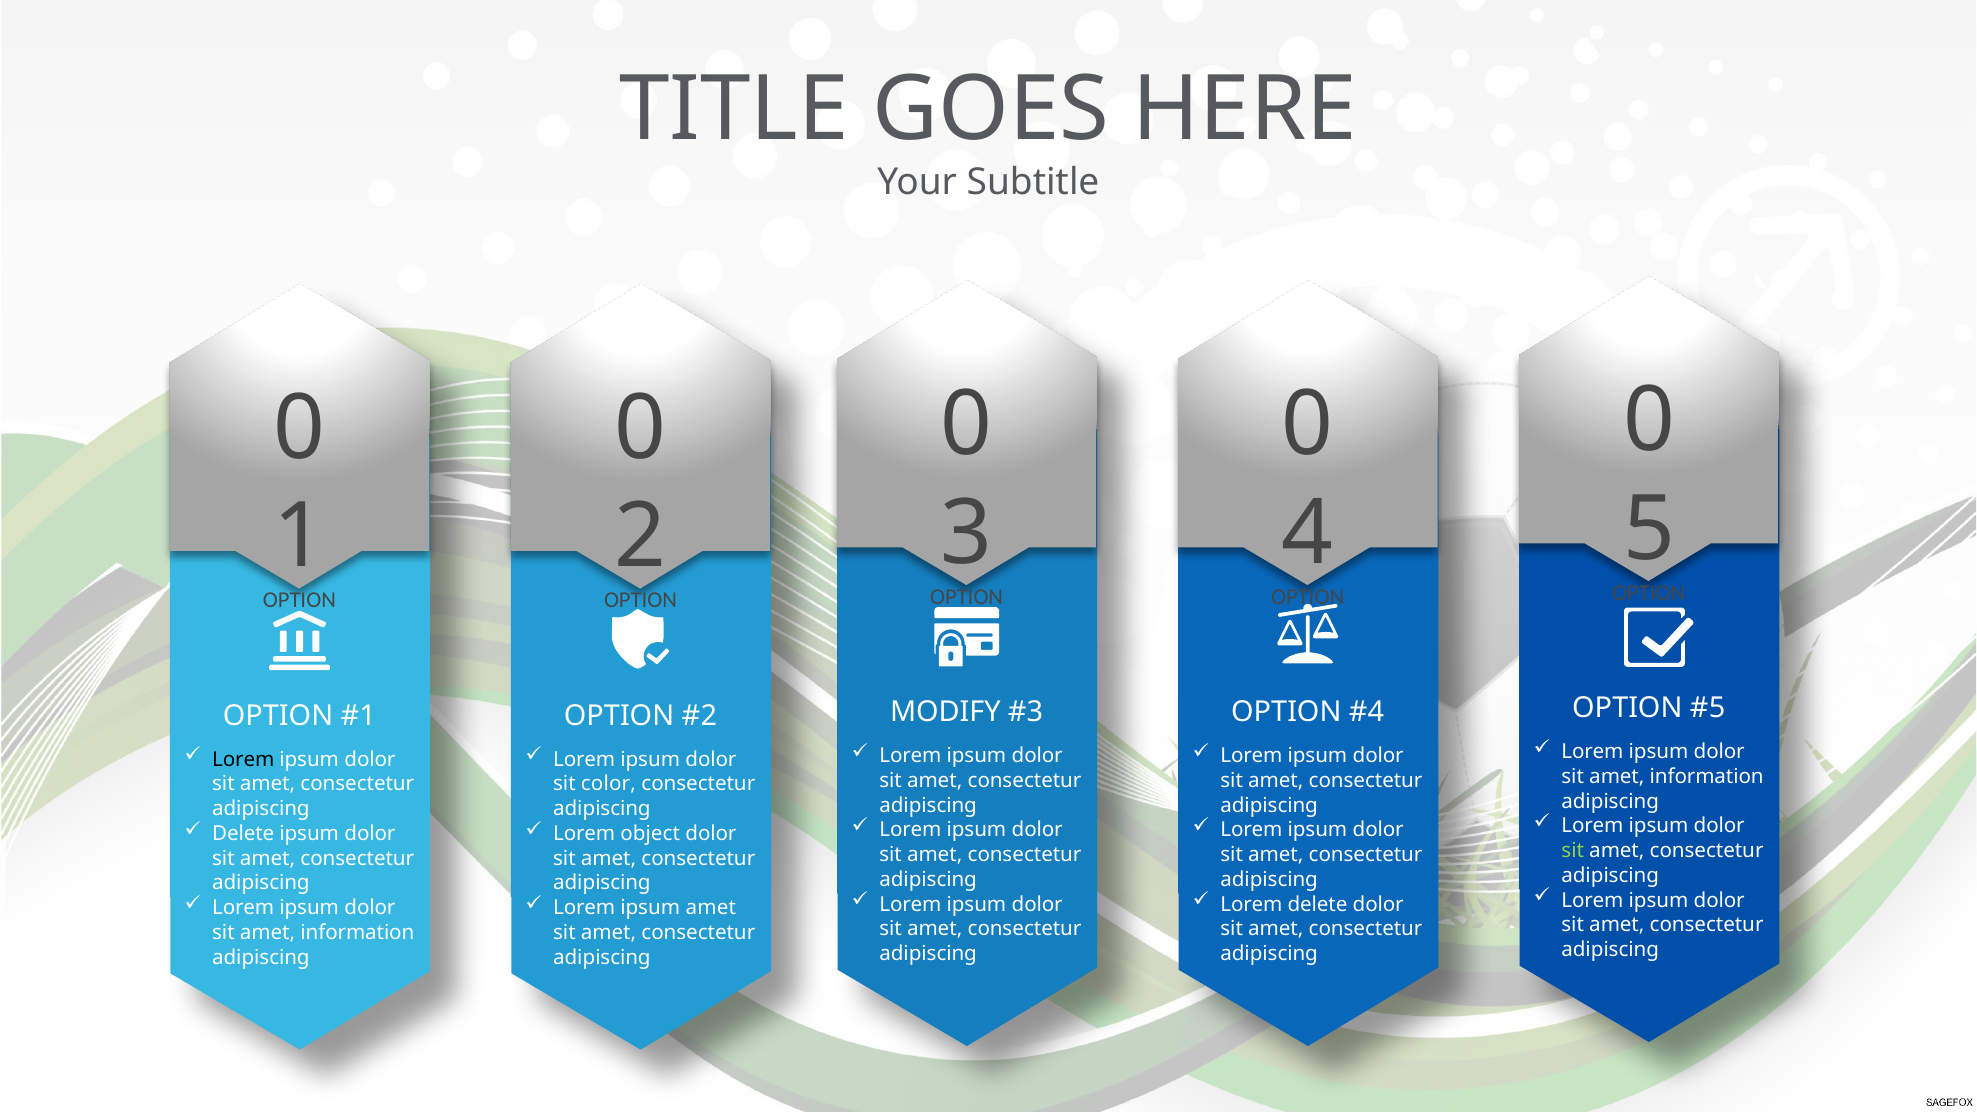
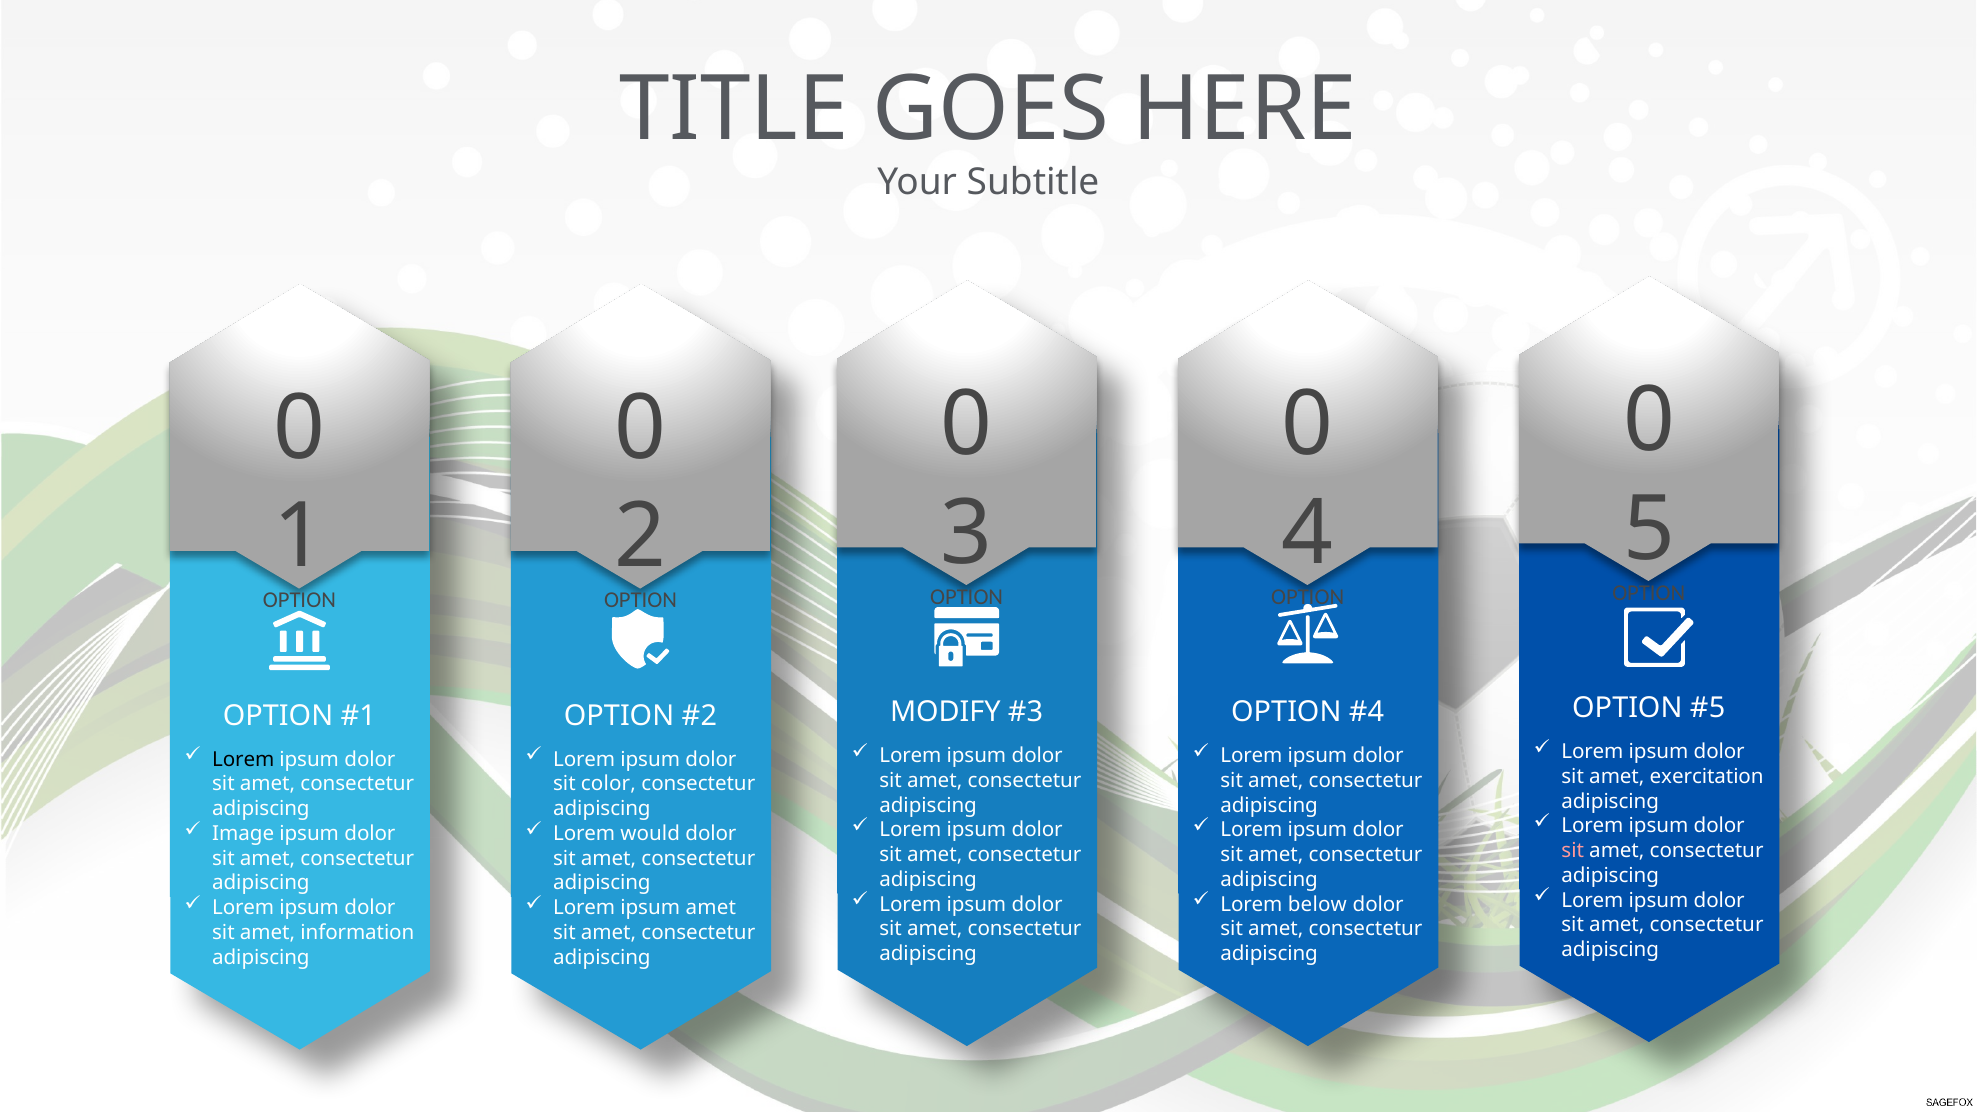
information at (1707, 777): information -> exercitation
Delete at (243, 834): Delete -> Image
object: object -> would
sit at (1573, 851) colour: light green -> pink
Lorem delete: delete -> below
